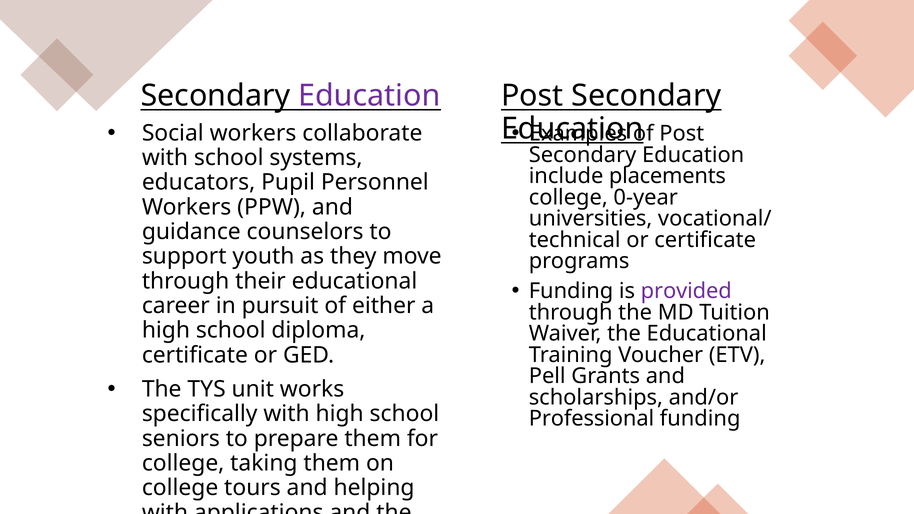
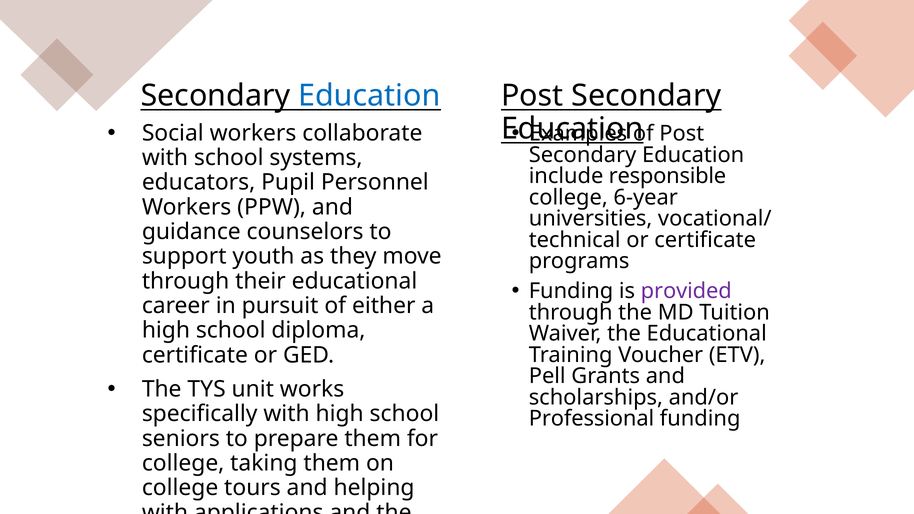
Education at (369, 96) colour: purple -> blue
placements: placements -> responsible
0-year: 0-year -> 6-year
